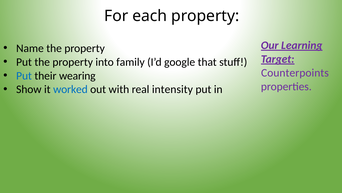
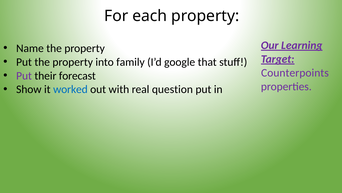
Put at (24, 75) colour: blue -> purple
wearing: wearing -> forecast
intensity: intensity -> question
